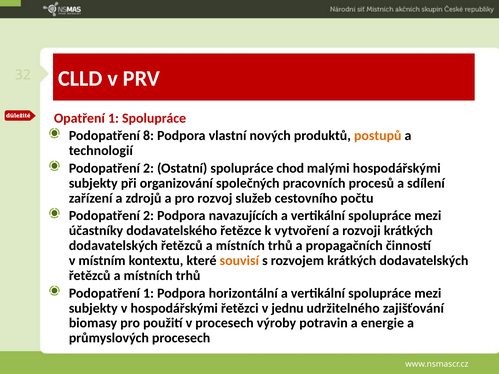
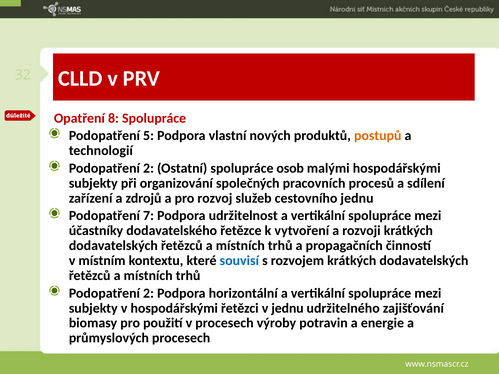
Opatření 1: 1 -> 8
8: 8 -> 5
chod: chod -> osob
cestovního počtu: počtu -> jednu
2 at (148, 216): 2 -> 7
navazujících: navazujících -> udržitelnost
souvisí colour: orange -> blue
1 at (148, 293): 1 -> 2
